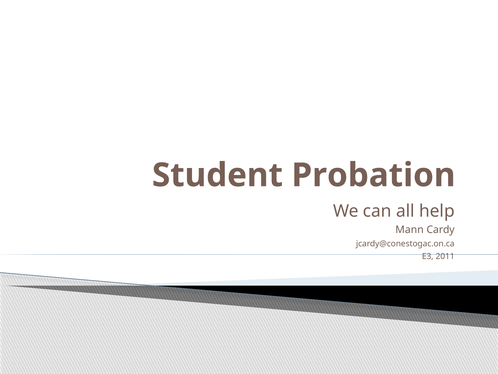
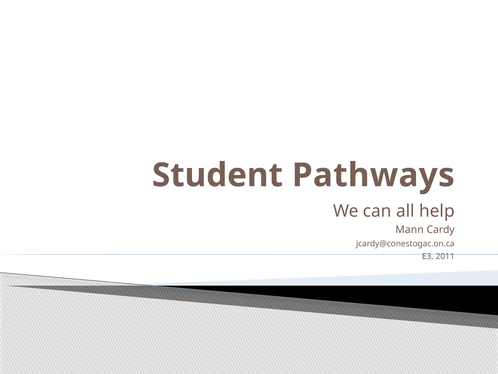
Probation: Probation -> Pathways
